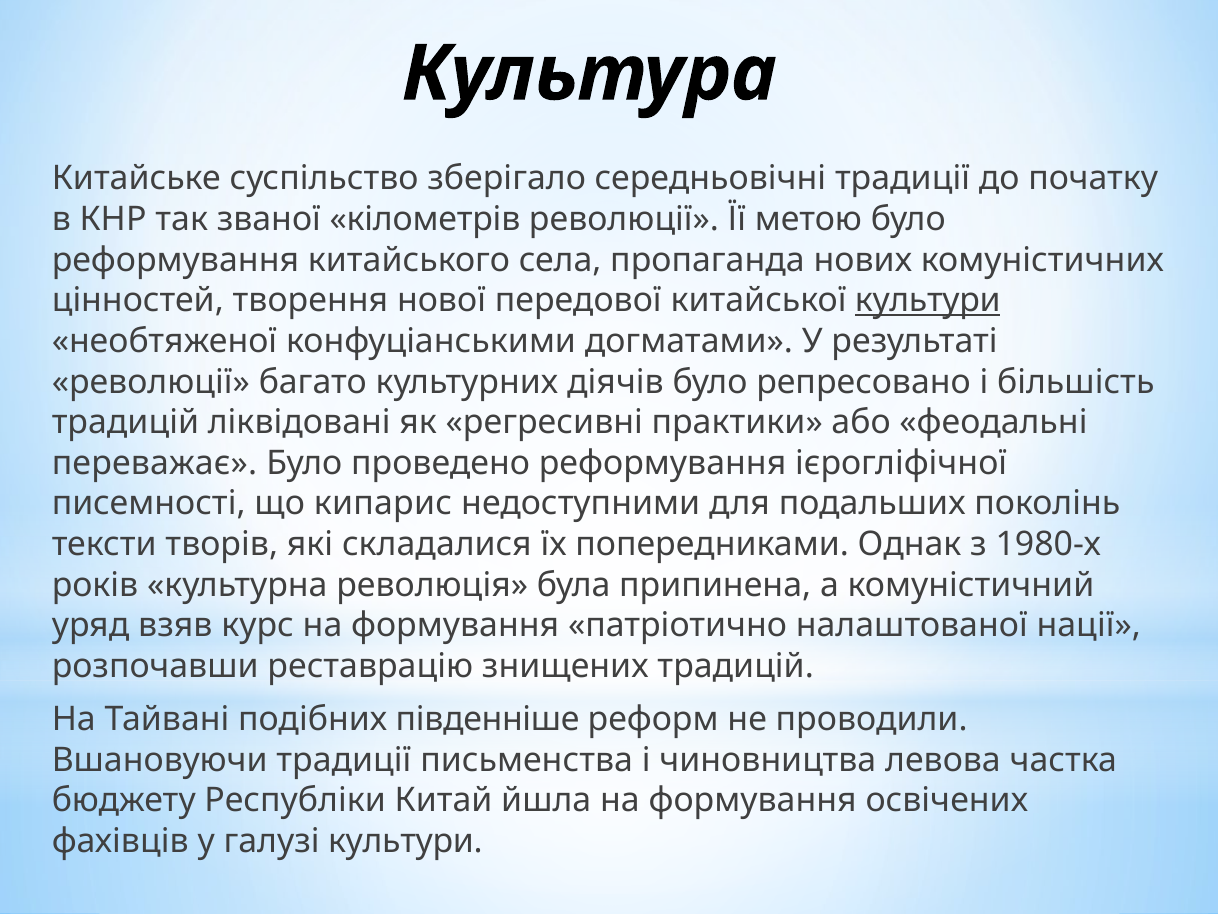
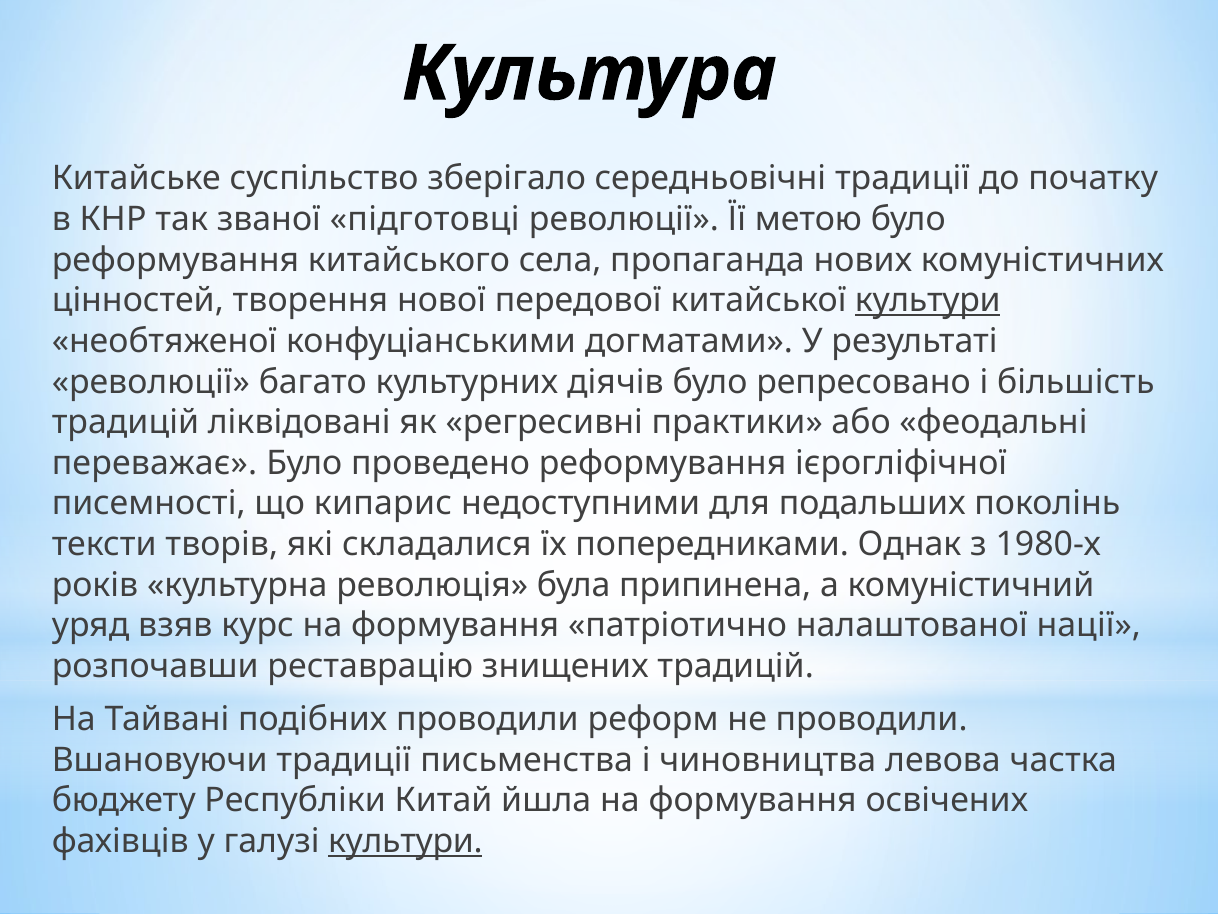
кілометрів: кілометрів -> підготовці
подібних південніше: південніше -> проводили
культури at (405, 841) underline: none -> present
